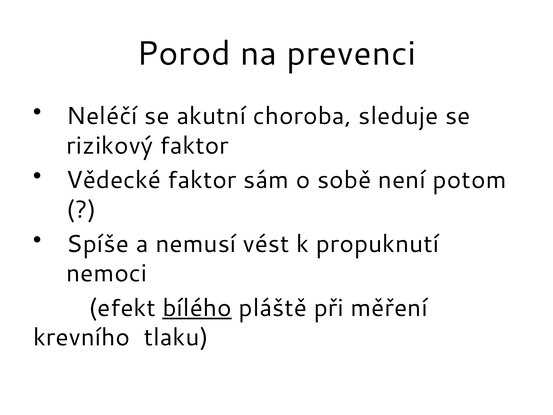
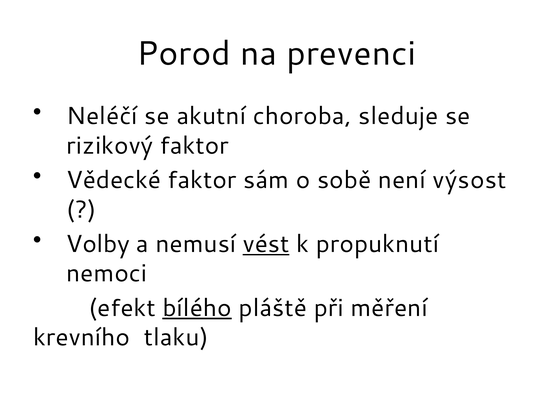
potom: potom -> výsost
Spíše: Spíše -> Volby
vést underline: none -> present
